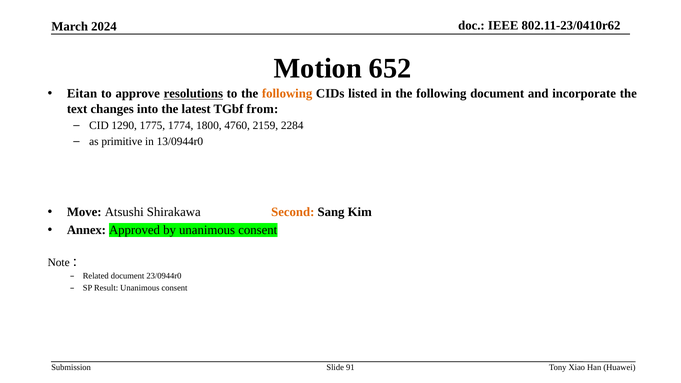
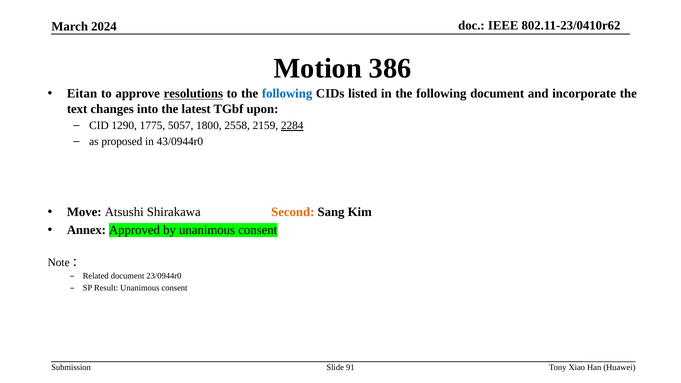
652: 652 -> 386
following at (287, 94) colour: orange -> blue
from: from -> upon
1774: 1774 -> 5057
4760: 4760 -> 2558
2284 underline: none -> present
primitive: primitive -> proposed
13/0944r0: 13/0944r0 -> 43/0944r0
